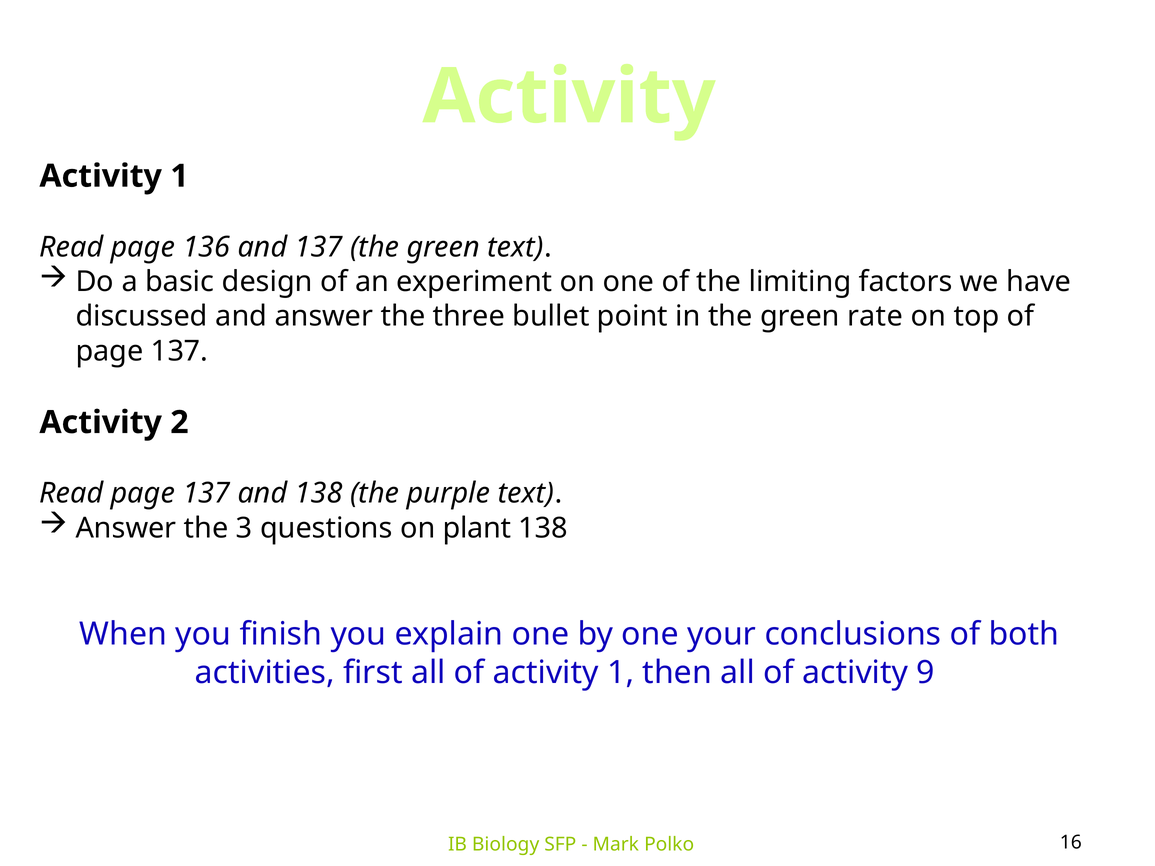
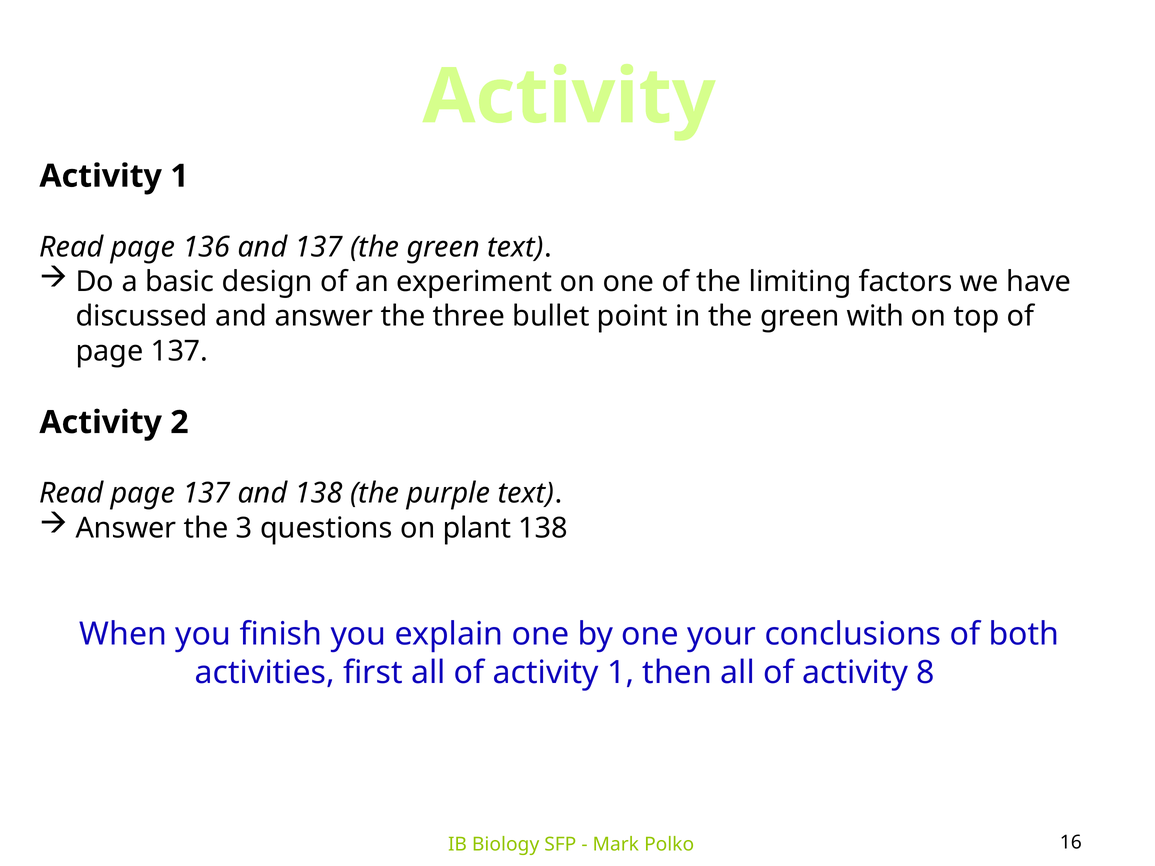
rate: rate -> with
9: 9 -> 8
